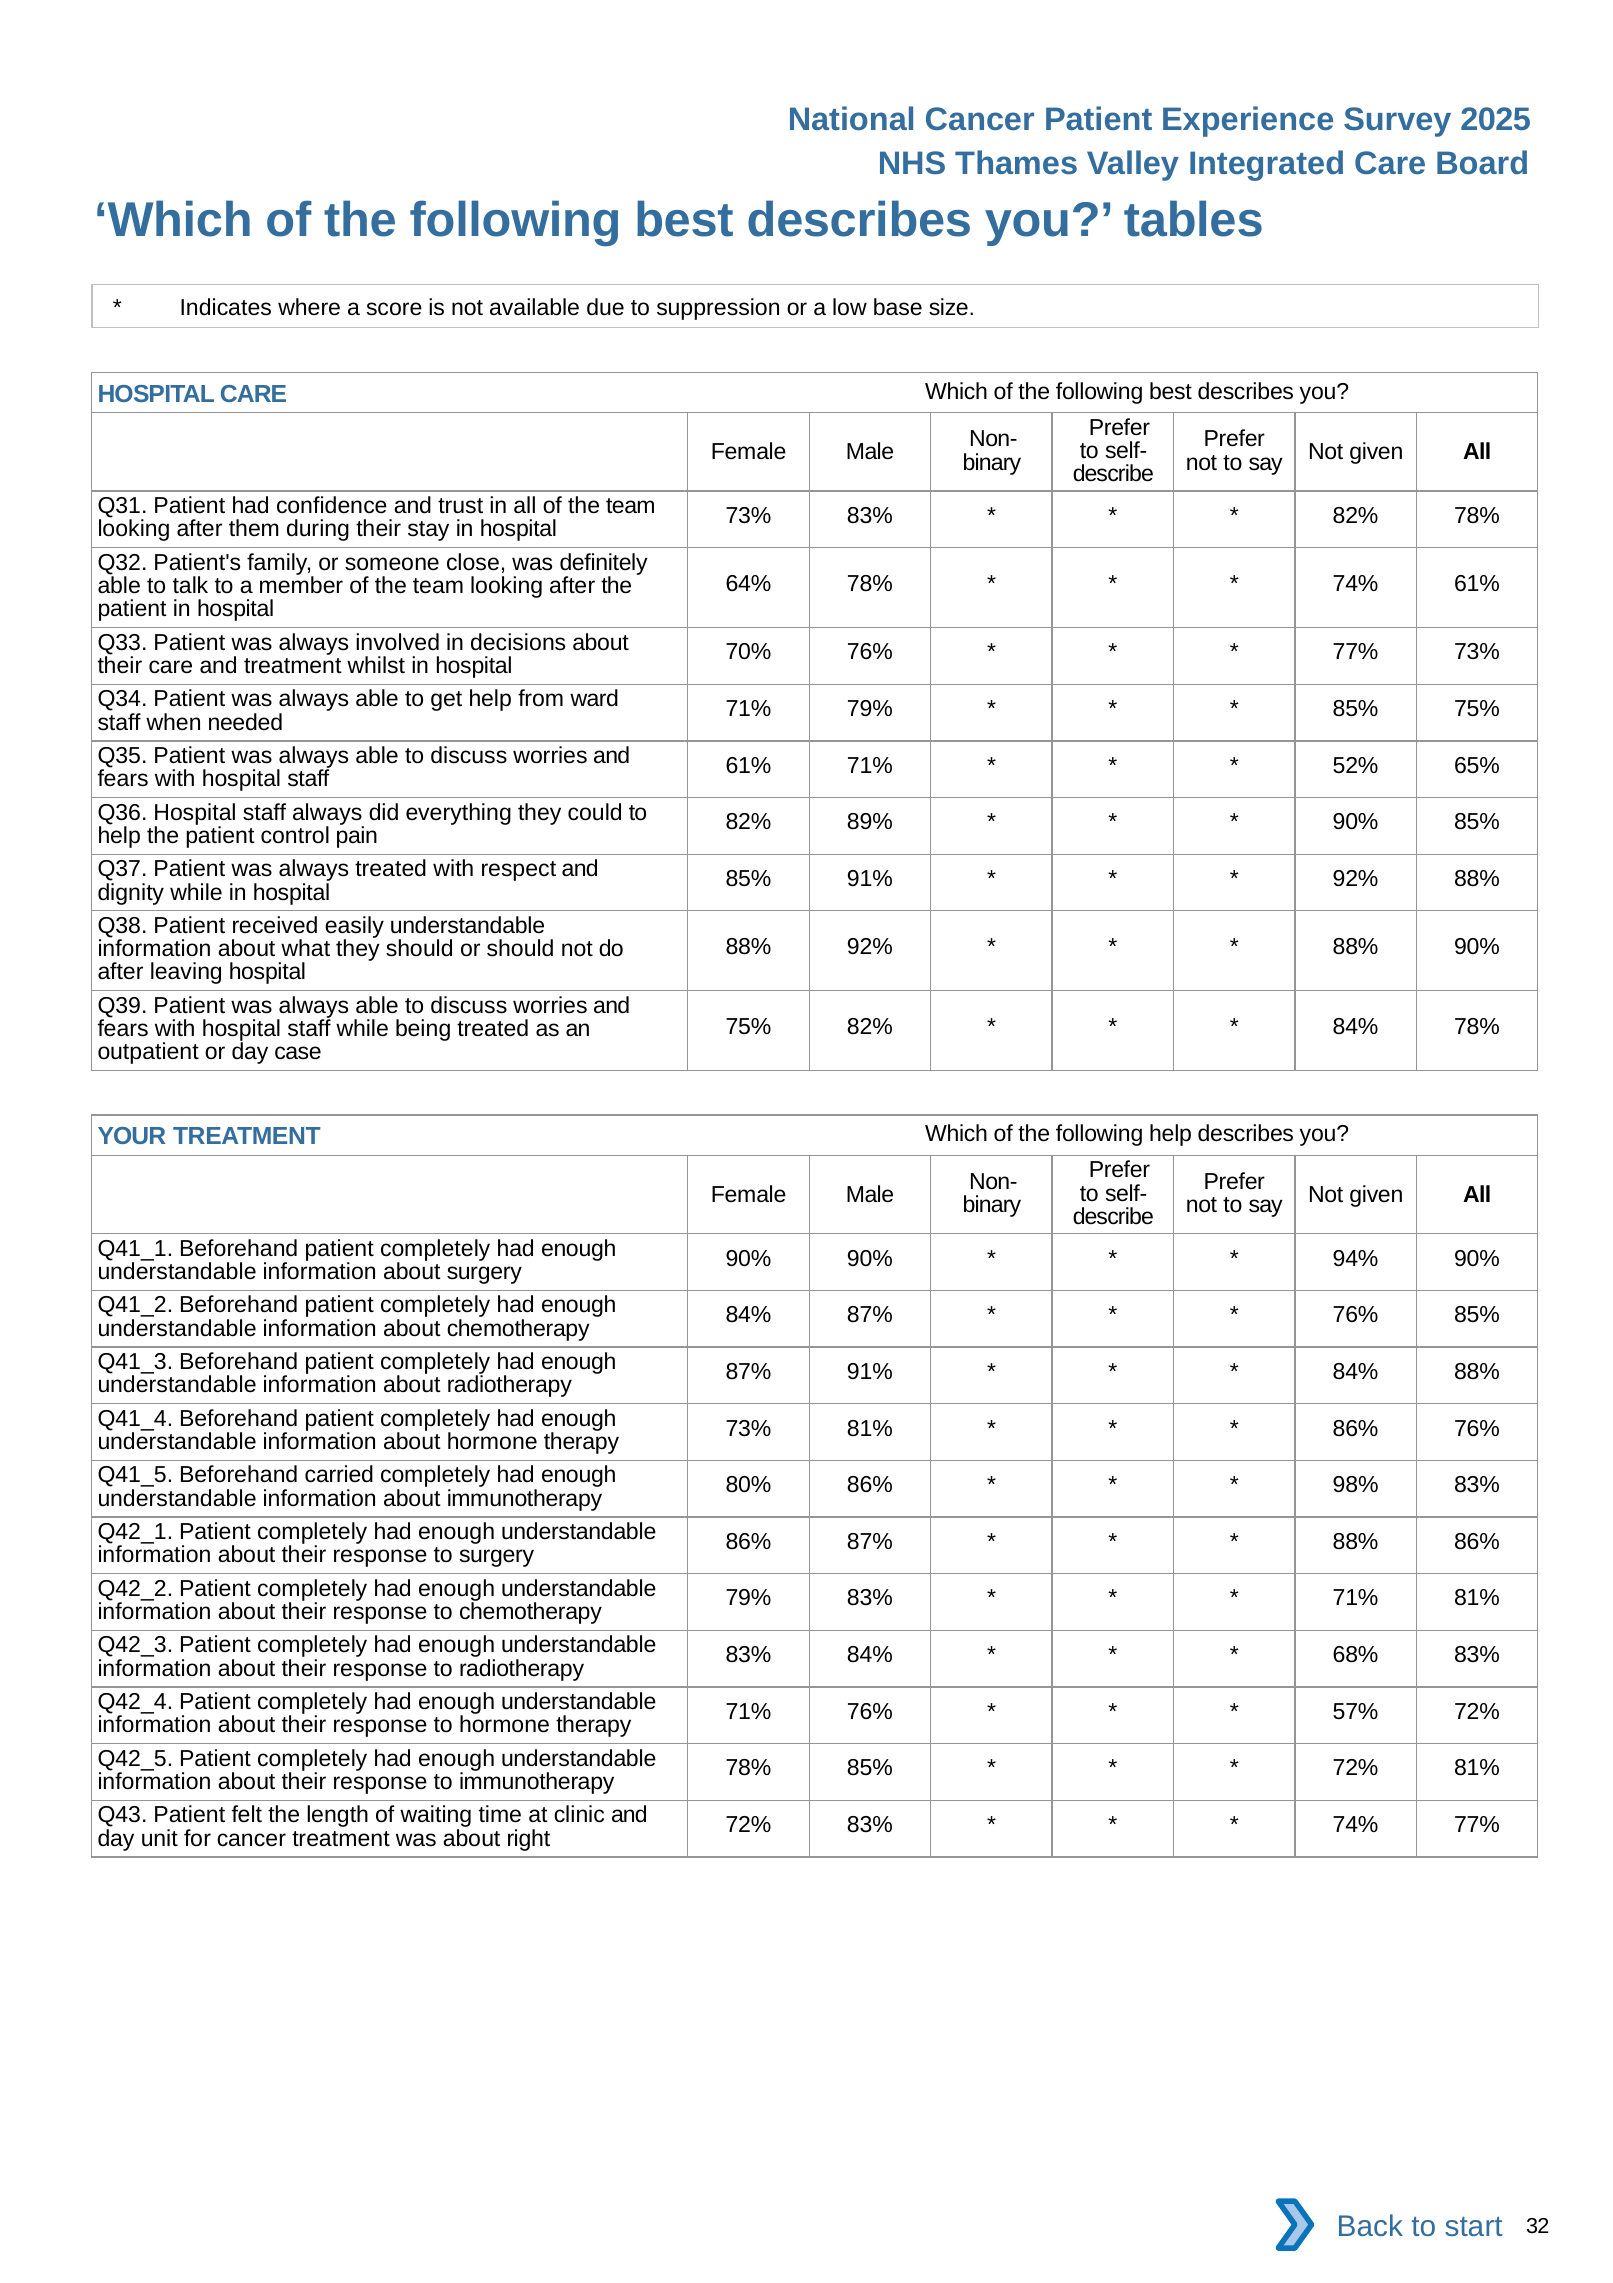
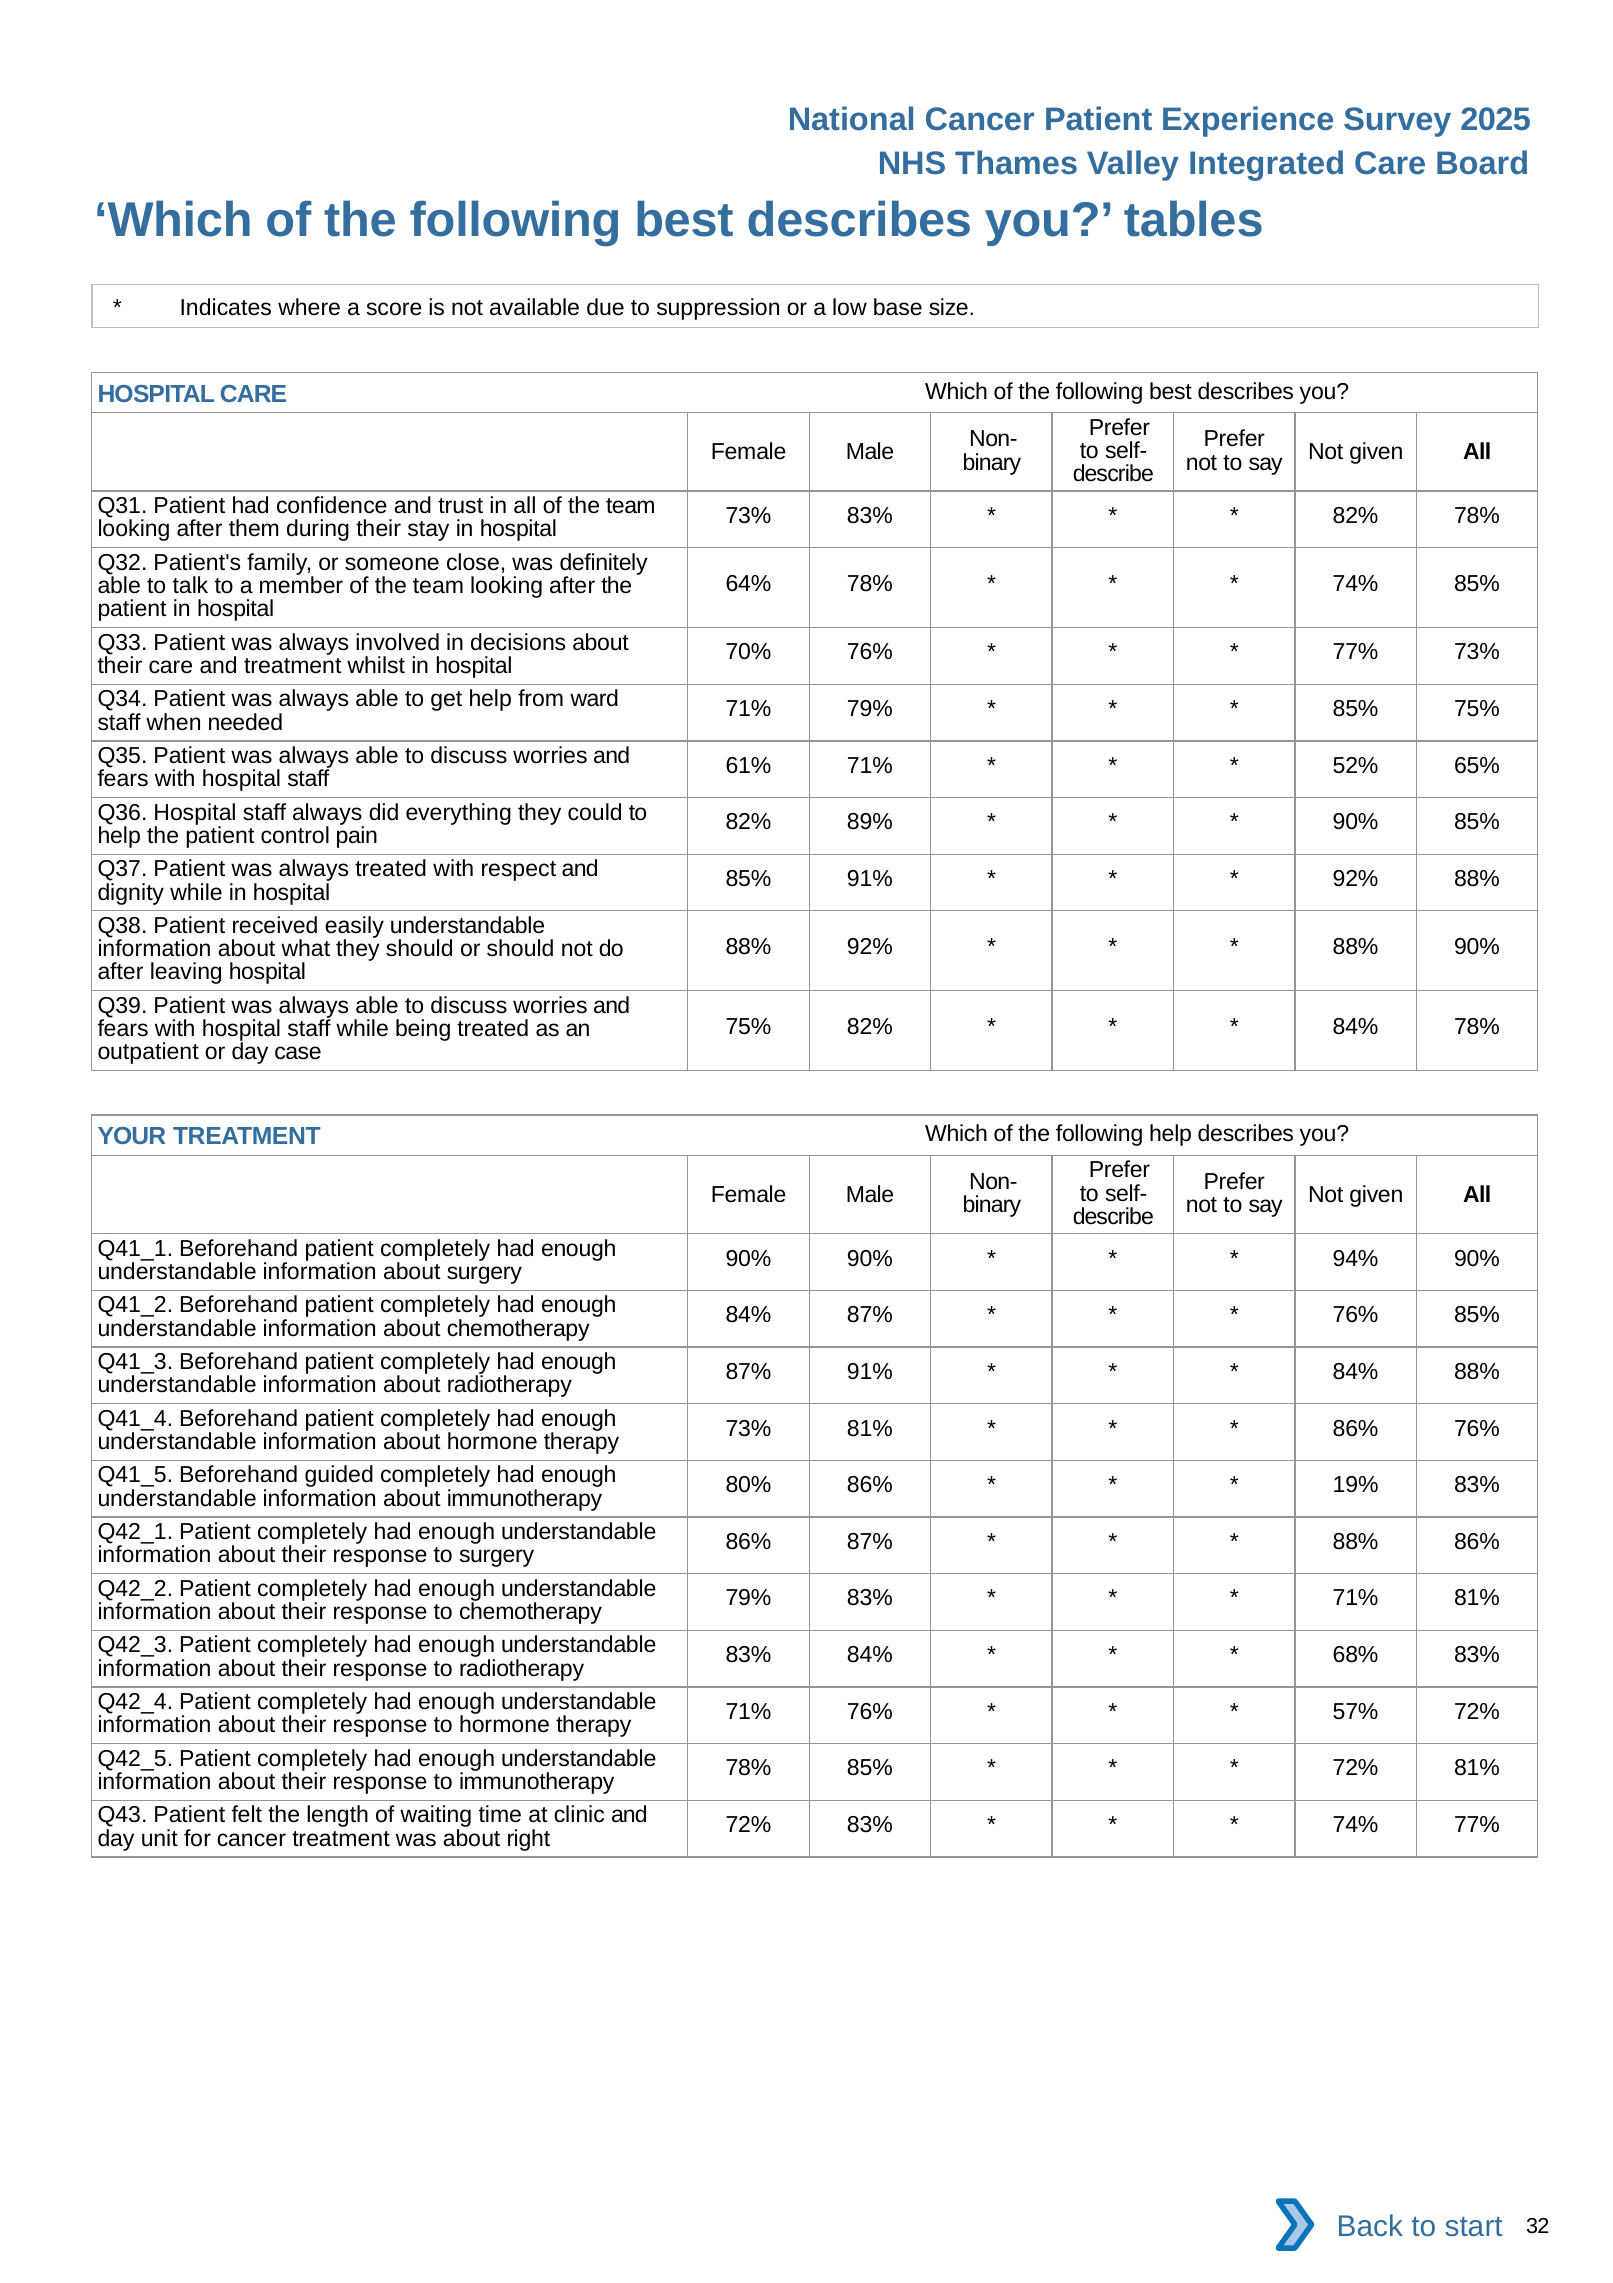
74% 61%: 61% -> 85%
carried: carried -> guided
98%: 98% -> 19%
